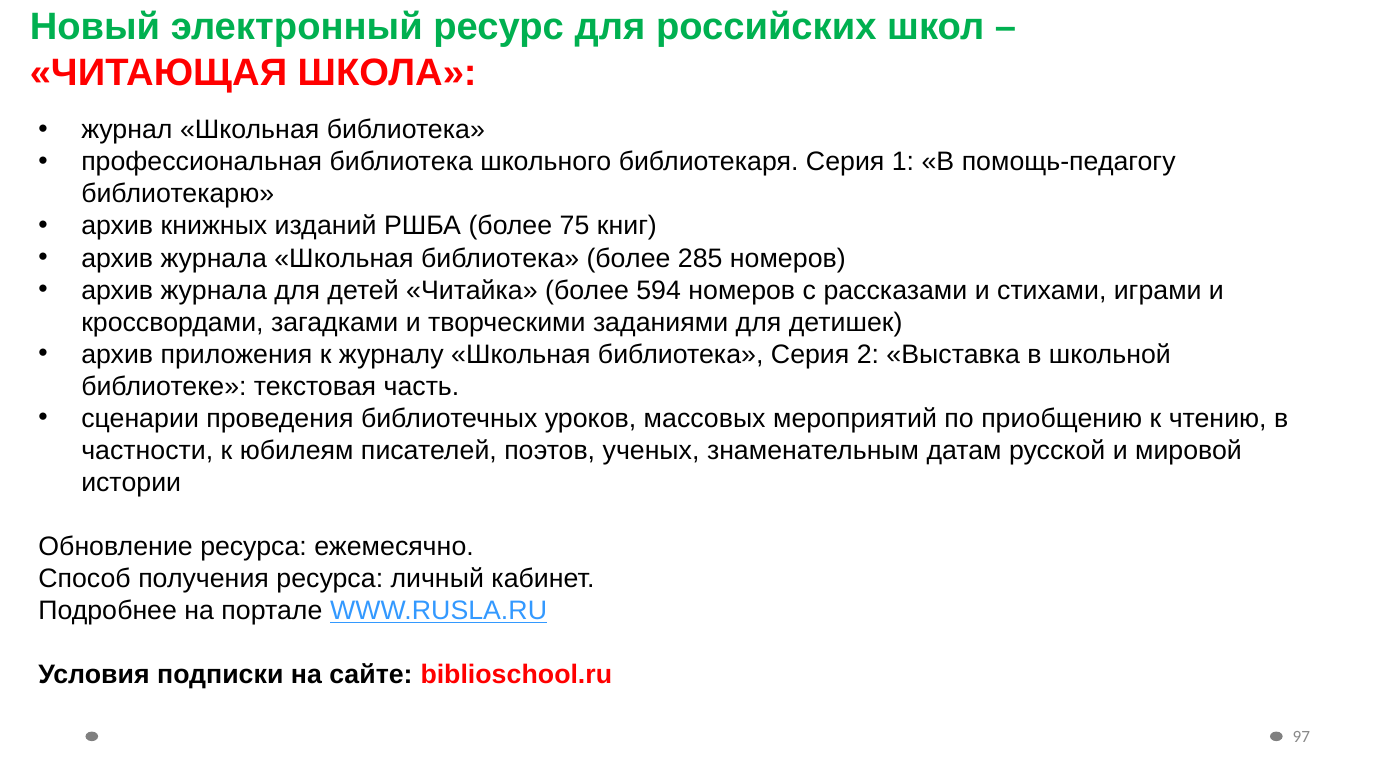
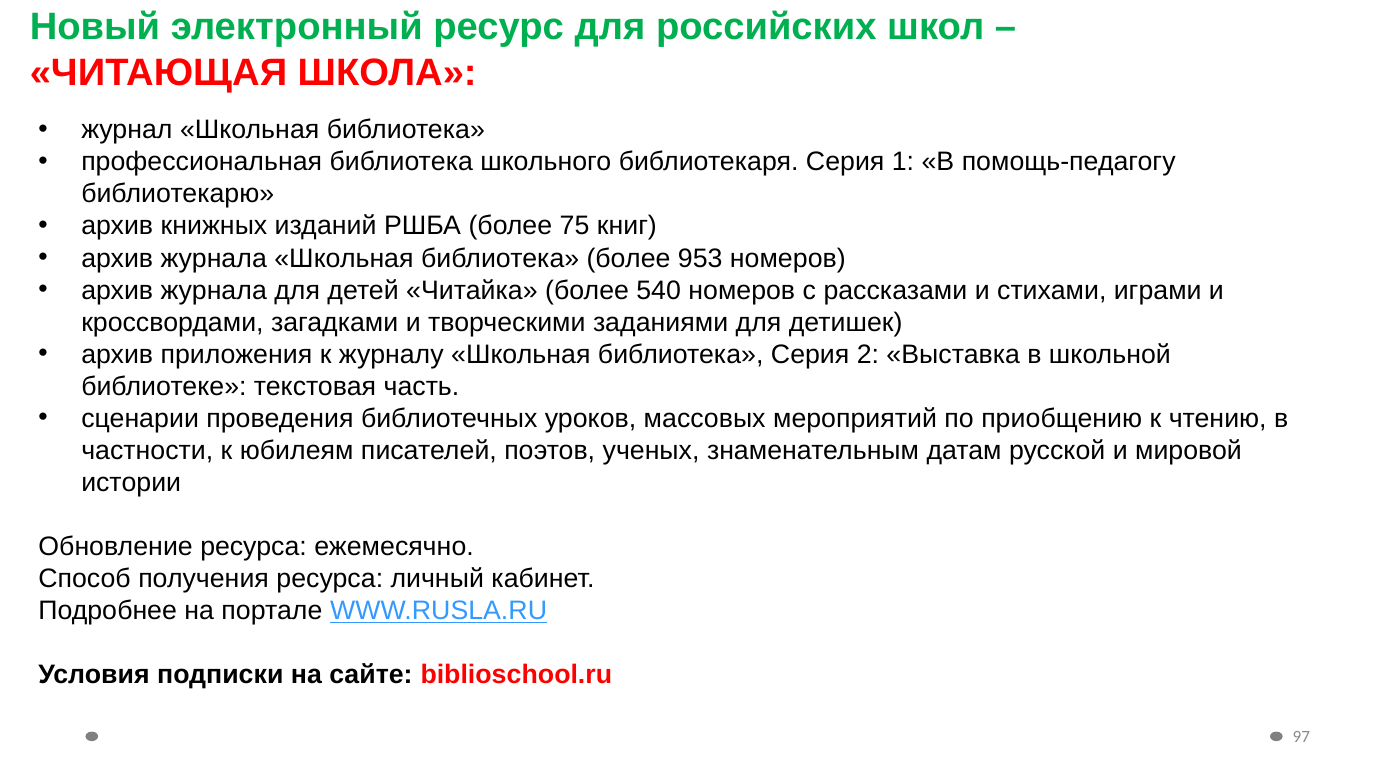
285: 285 -> 953
594: 594 -> 540
